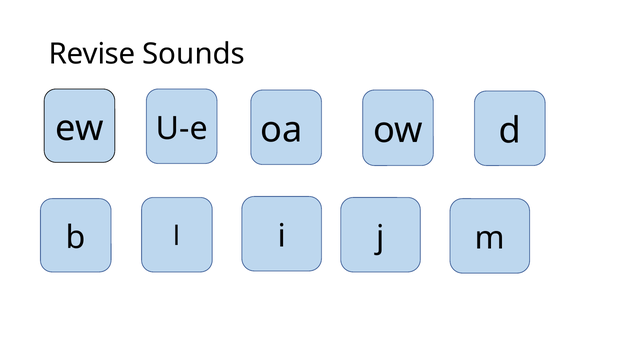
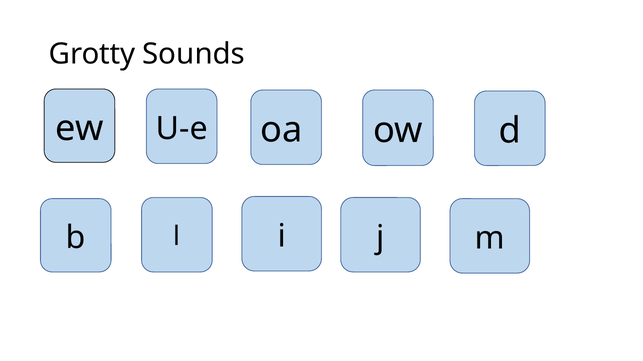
Revise: Revise -> Grotty
